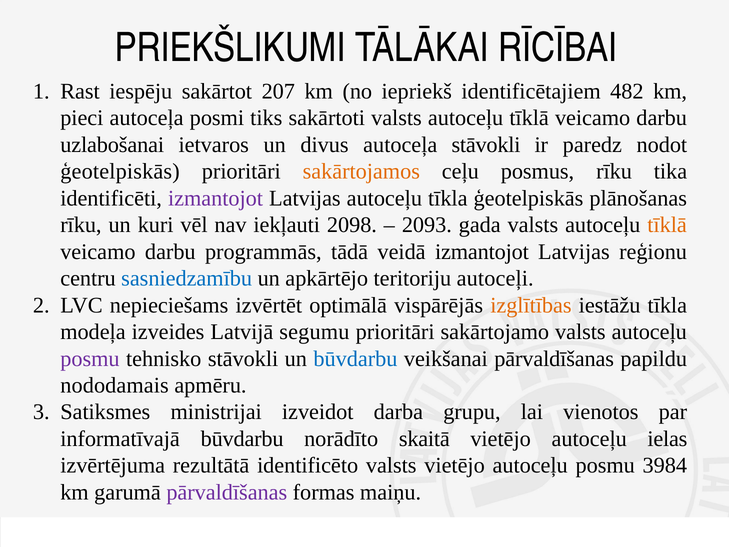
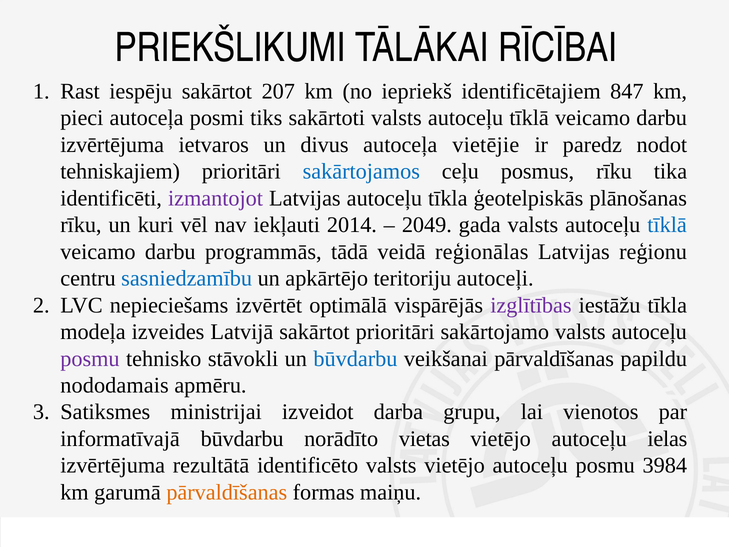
482: 482 -> 847
uzlabošanai at (112, 145): uzlabošanai -> izvērtējuma
autoceļa stāvokli: stāvokli -> vietējie
ģeotelpiskās at (120, 171): ģeotelpiskās -> tehniskajiem
sakārtojamos colour: orange -> blue
2098: 2098 -> 2014
2093: 2093 -> 2049
tīklā at (667, 225) colour: orange -> blue
veidā izmantojot: izmantojot -> reģionālas
izglītības colour: orange -> purple
Latvijā segumu: segumu -> sakārtot
skaitā: skaitā -> vietas
pārvaldīšanas at (227, 492) colour: purple -> orange
